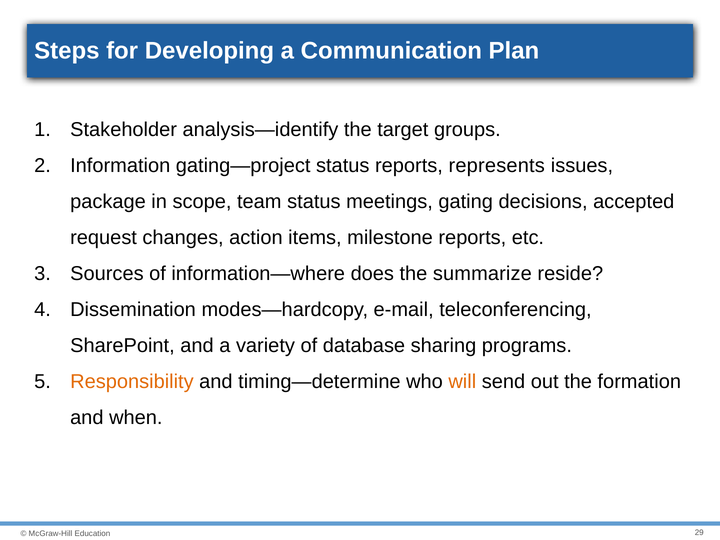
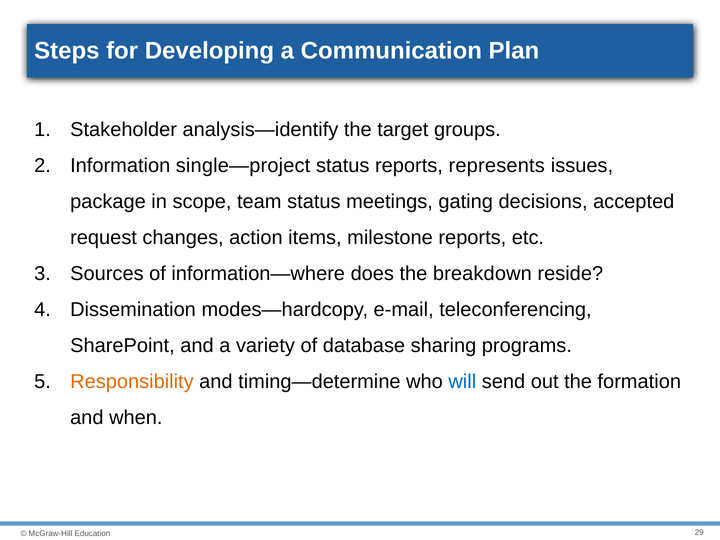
gating—project: gating—project -> single—project
summarize: summarize -> breakdown
will colour: orange -> blue
